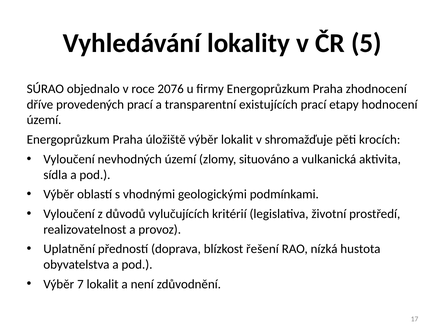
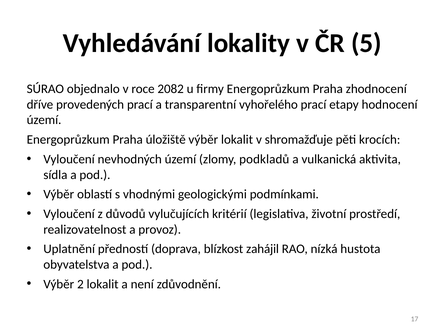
2076: 2076 -> 2082
existujících: existujících -> vyhořelého
situováno: situováno -> podkladů
řešení: řešení -> zahájil
7: 7 -> 2
